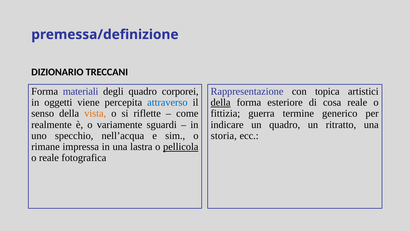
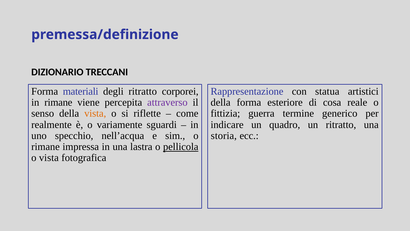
degli quadro: quadro -> ritratto
topica: topica -> statua
in oggetti: oggetti -> rimane
attraverso colour: blue -> purple
della at (221, 102) underline: present -> none
o reale: reale -> vista
